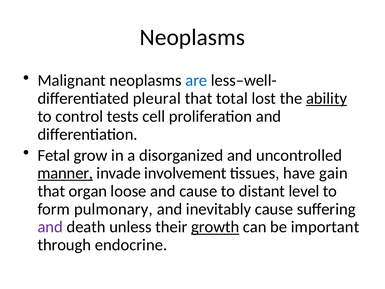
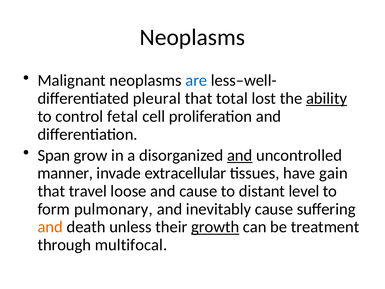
tests: tests -> fetal
Fetal: Fetal -> Span
and at (240, 155) underline: none -> present
manner underline: present -> none
involvement: involvement -> extracellular
organ: organ -> travel
and at (50, 227) colour: purple -> orange
important: important -> treatment
endocrine: endocrine -> multifocal
